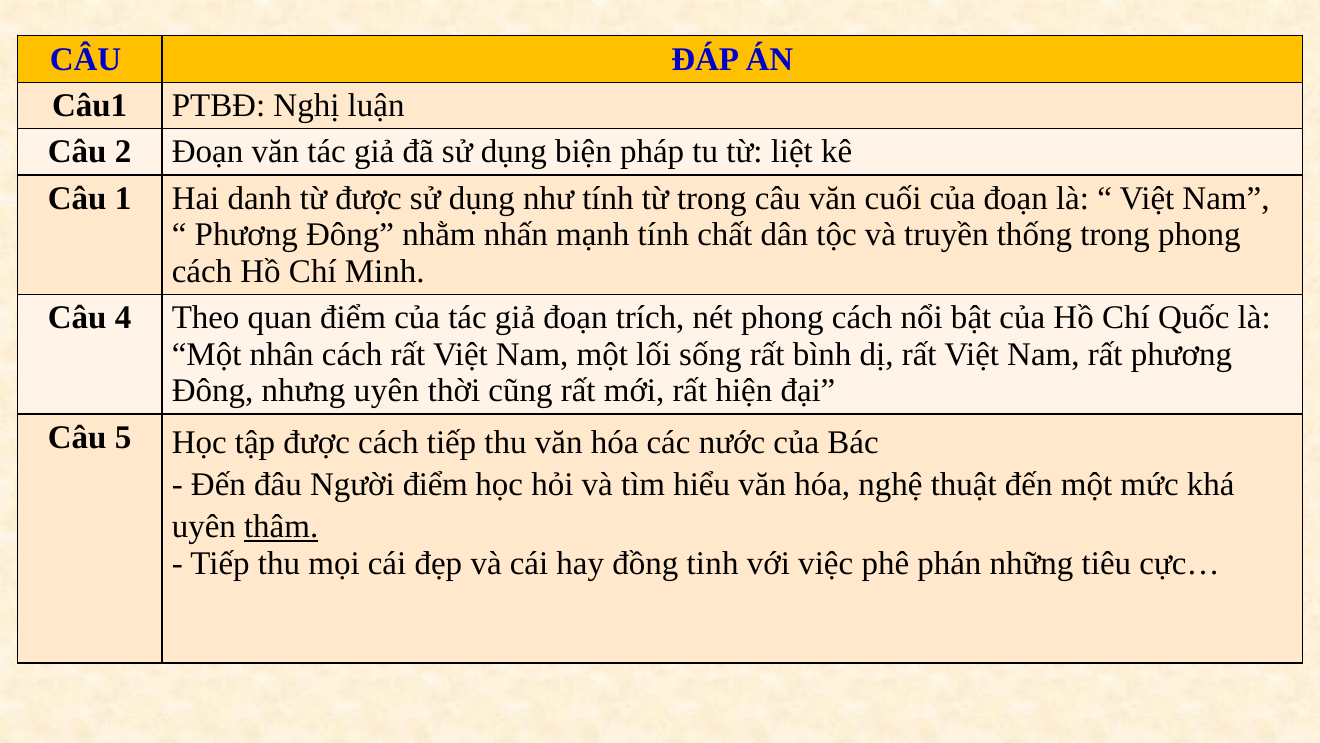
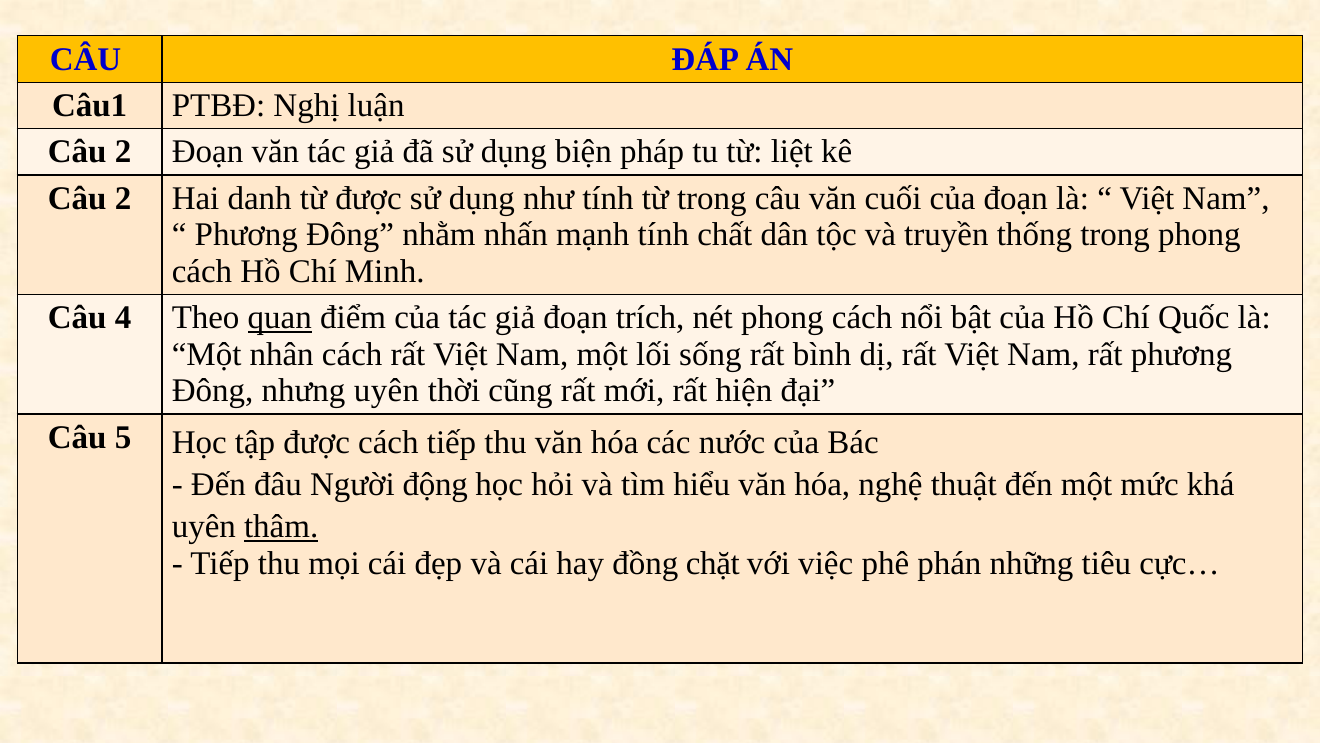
1 at (123, 198): 1 -> 2
quan underline: none -> present
Người điểm: điểm -> động
tinh: tinh -> chặt
